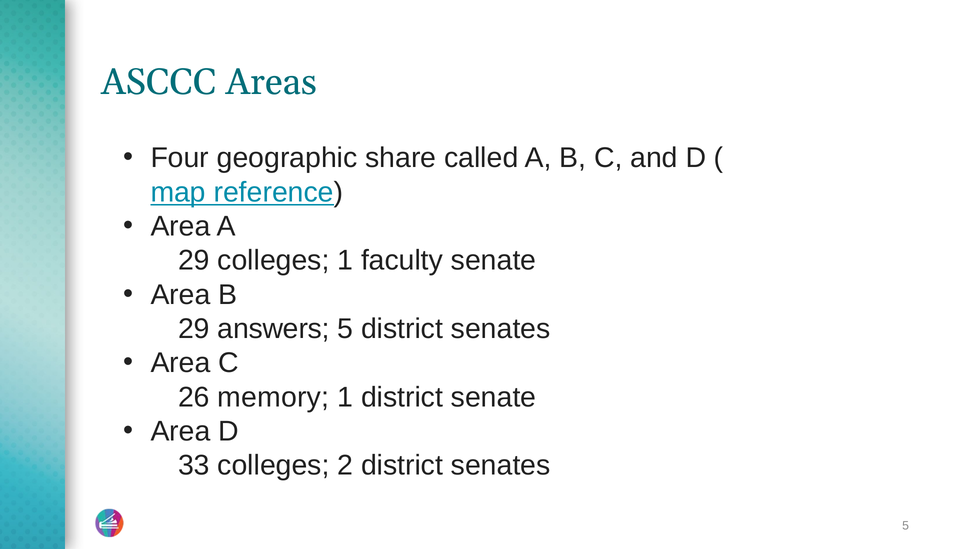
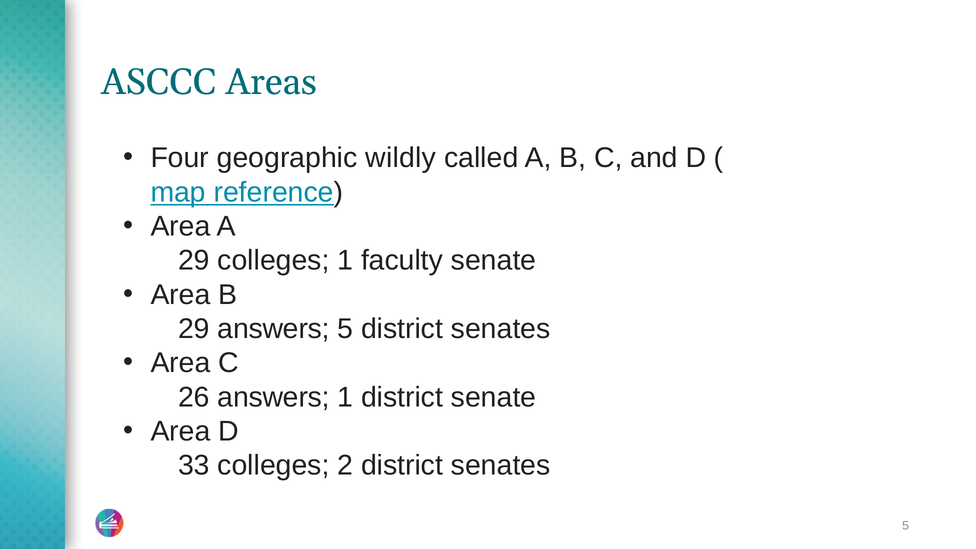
share: share -> wildly
26 memory: memory -> answers
